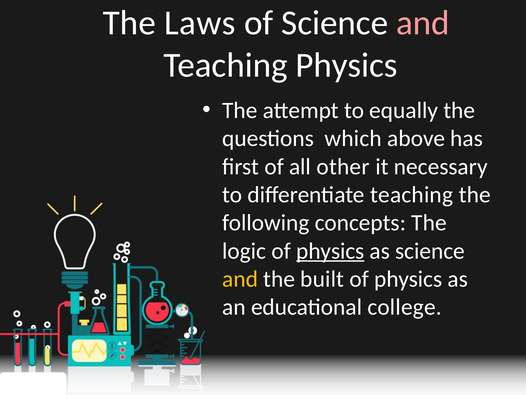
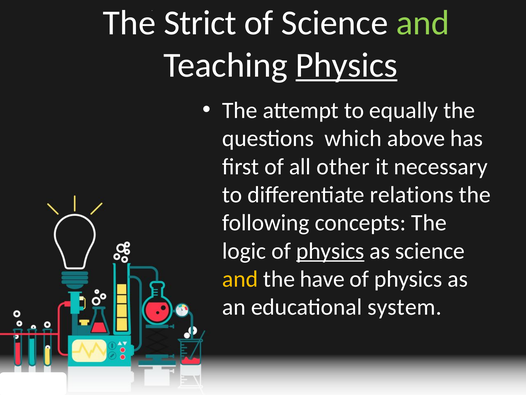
Laws: Laws -> Strict
and at (423, 23) colour: pink -> light green
Physics at (347, 65) underline: none -> present
differentiate teaching: teaching -> relations
built: built -> have
college: college -> system
